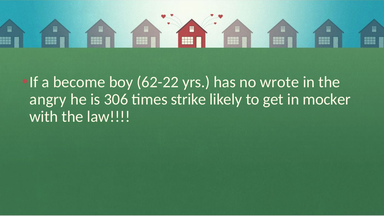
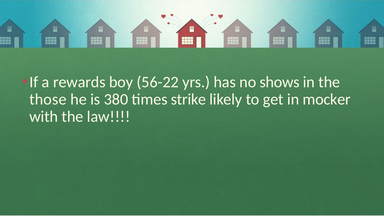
become: become -> rewards
62-22: 62-22 -> 56-22
wrote: wrote -> shows
angry: angry -> those
306: 306 -> 380
